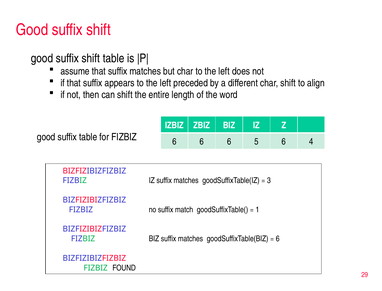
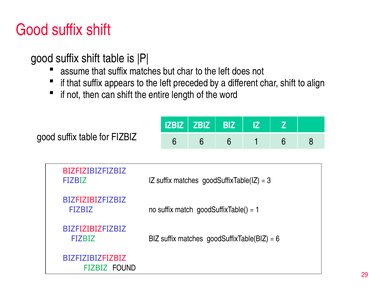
6 5: 5 -> 1
4: 4 -> 8
